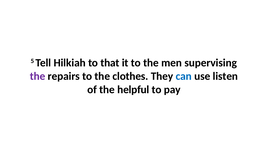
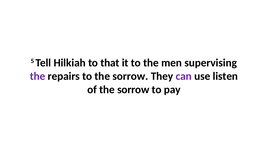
to the clothes: clothes -> sorrow
can colour: blue -> purple
of the helpful: helpful -> sorrow
